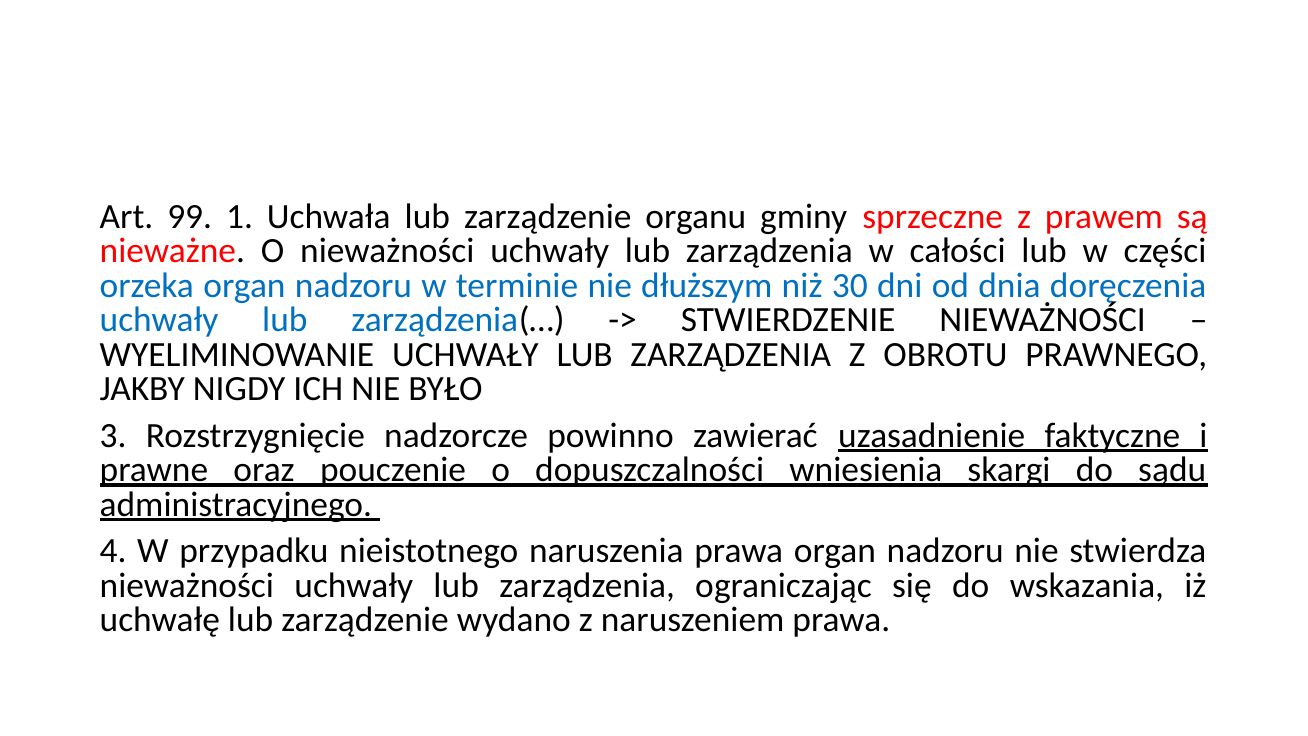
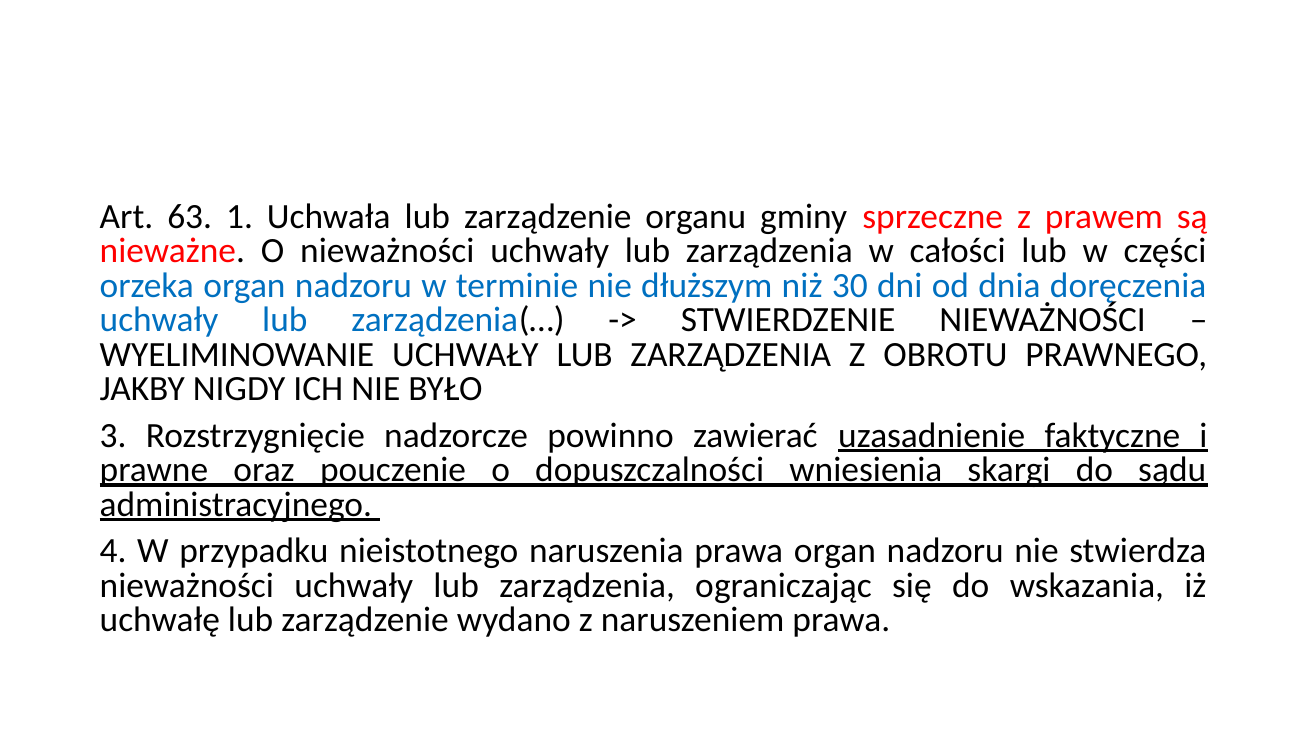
99: 99 -> 63
